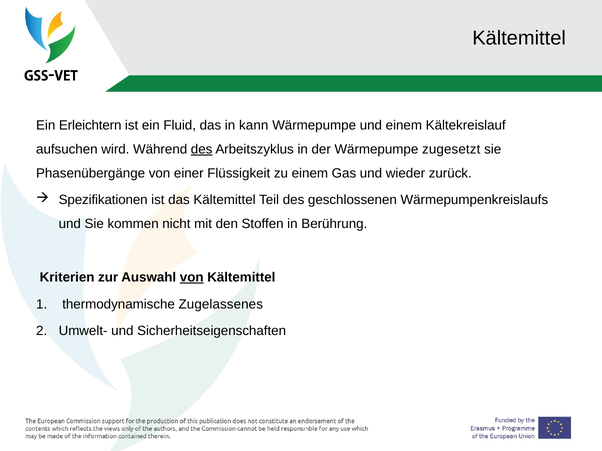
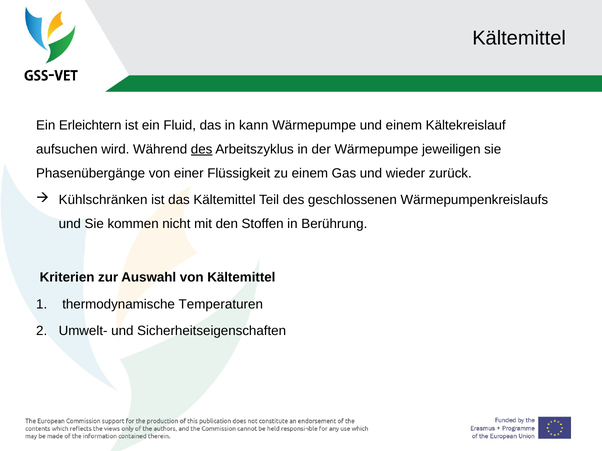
zugesetzt: zugesetzt -> jeweiligen
Spezifikationen: Spezifikationen -> Kühlschränken
von at (192, 278) underline: present -> none
Zugelassenes: Zugelassenes -> Temperaturen
